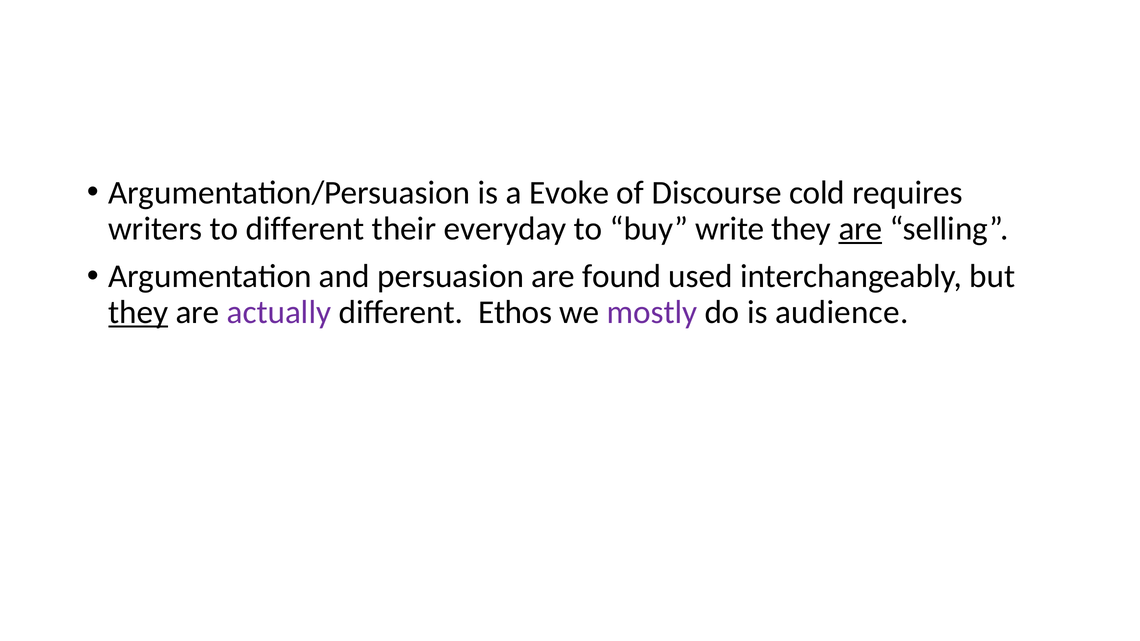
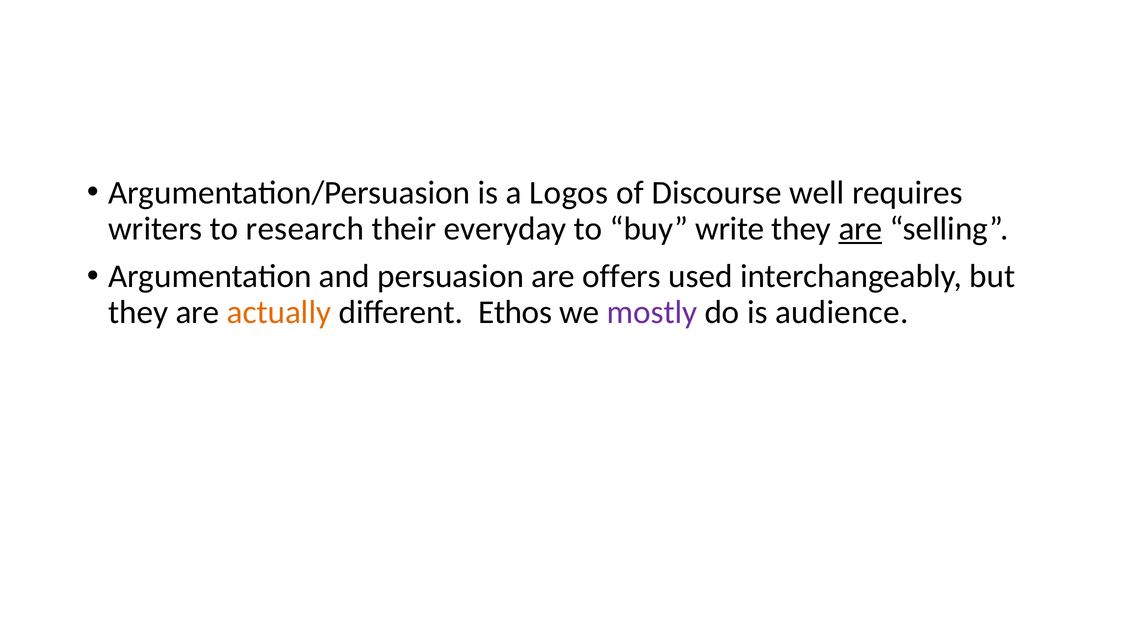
Evoke: Evoke -> Logos
cold: cold -> well
to different: different -> research
found: found -> offers
they at (138, 312) underline: present -> none
actually colour: purple -> orange
